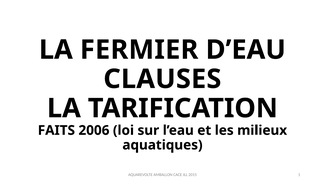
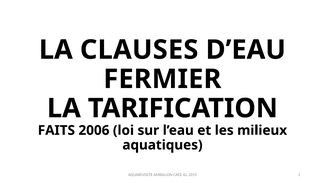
FERMIER: FERMIER -> CLAUSES
CLAUSES: CLAUSES -> FERMIER
